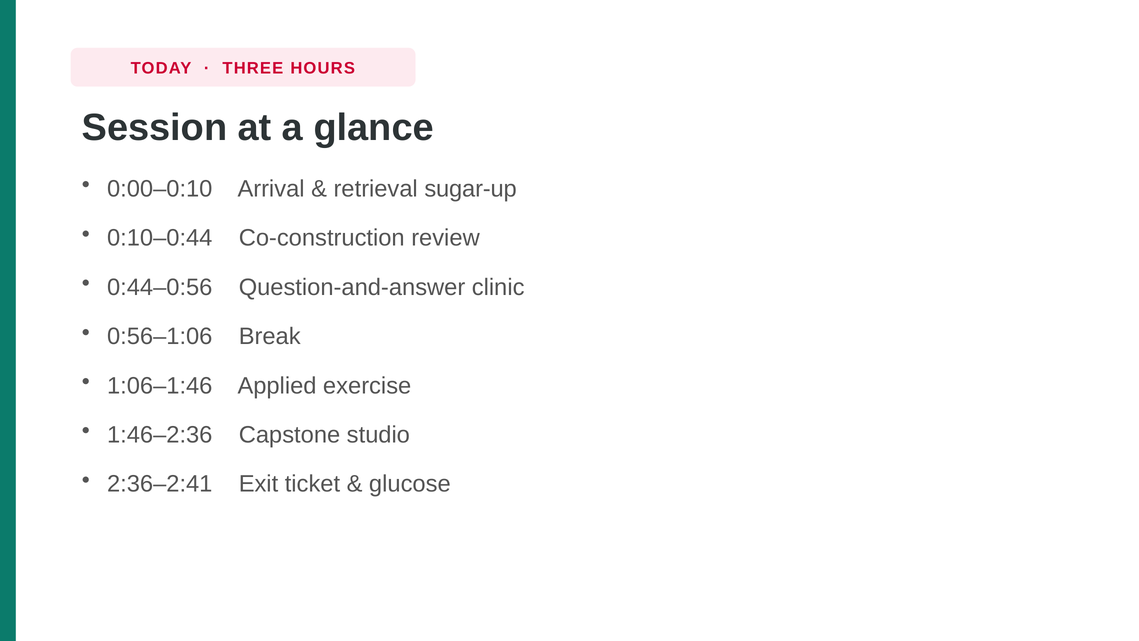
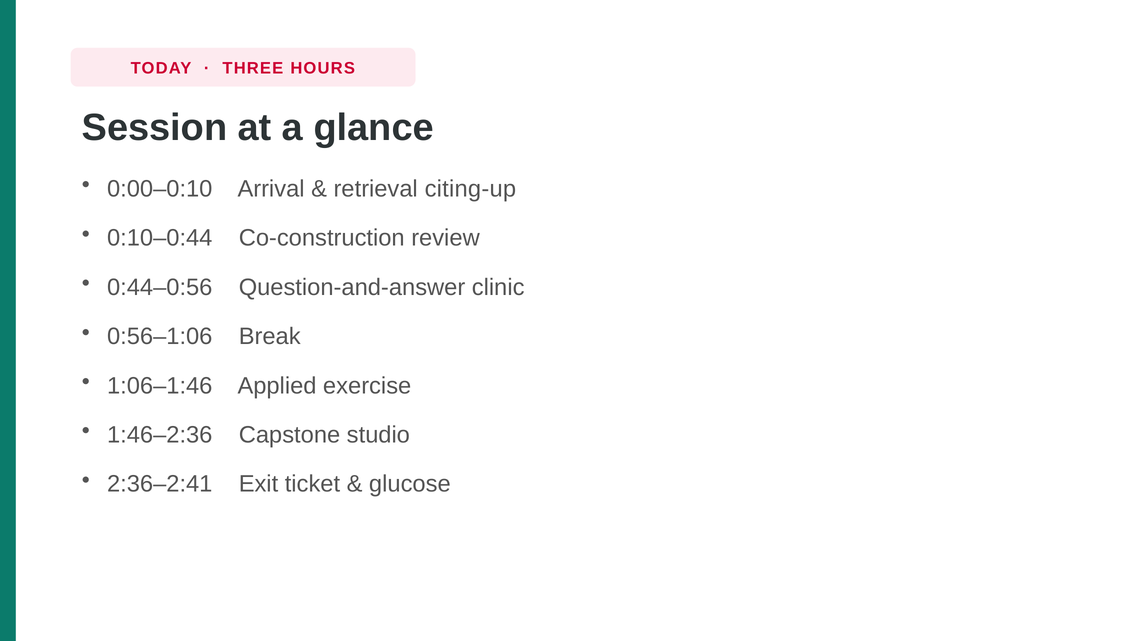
sugar-up: sugar-up -> citing-up
